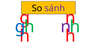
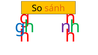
sánh colour: purple -> orange
